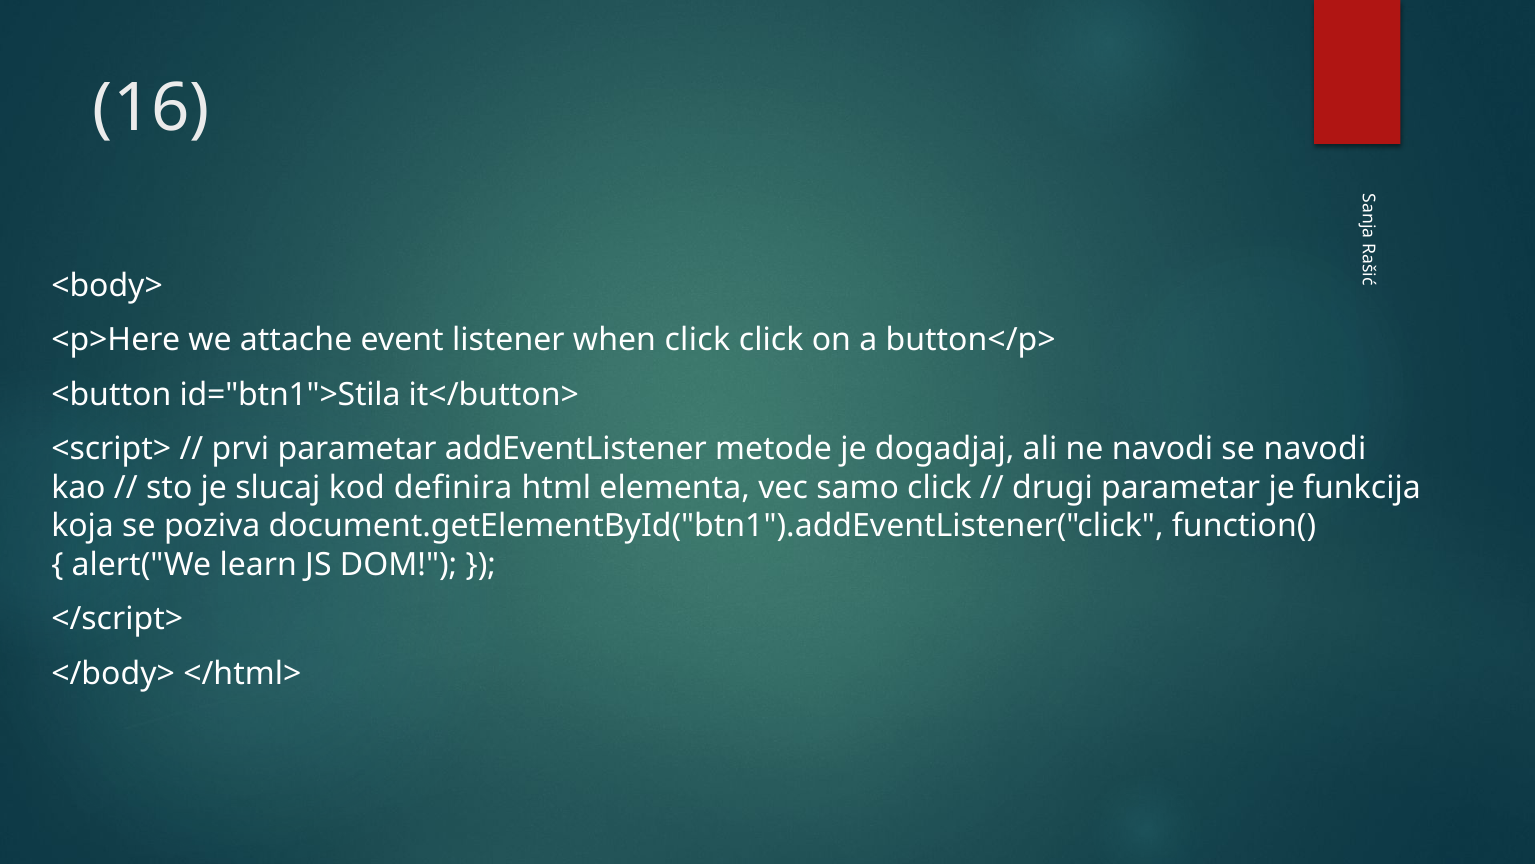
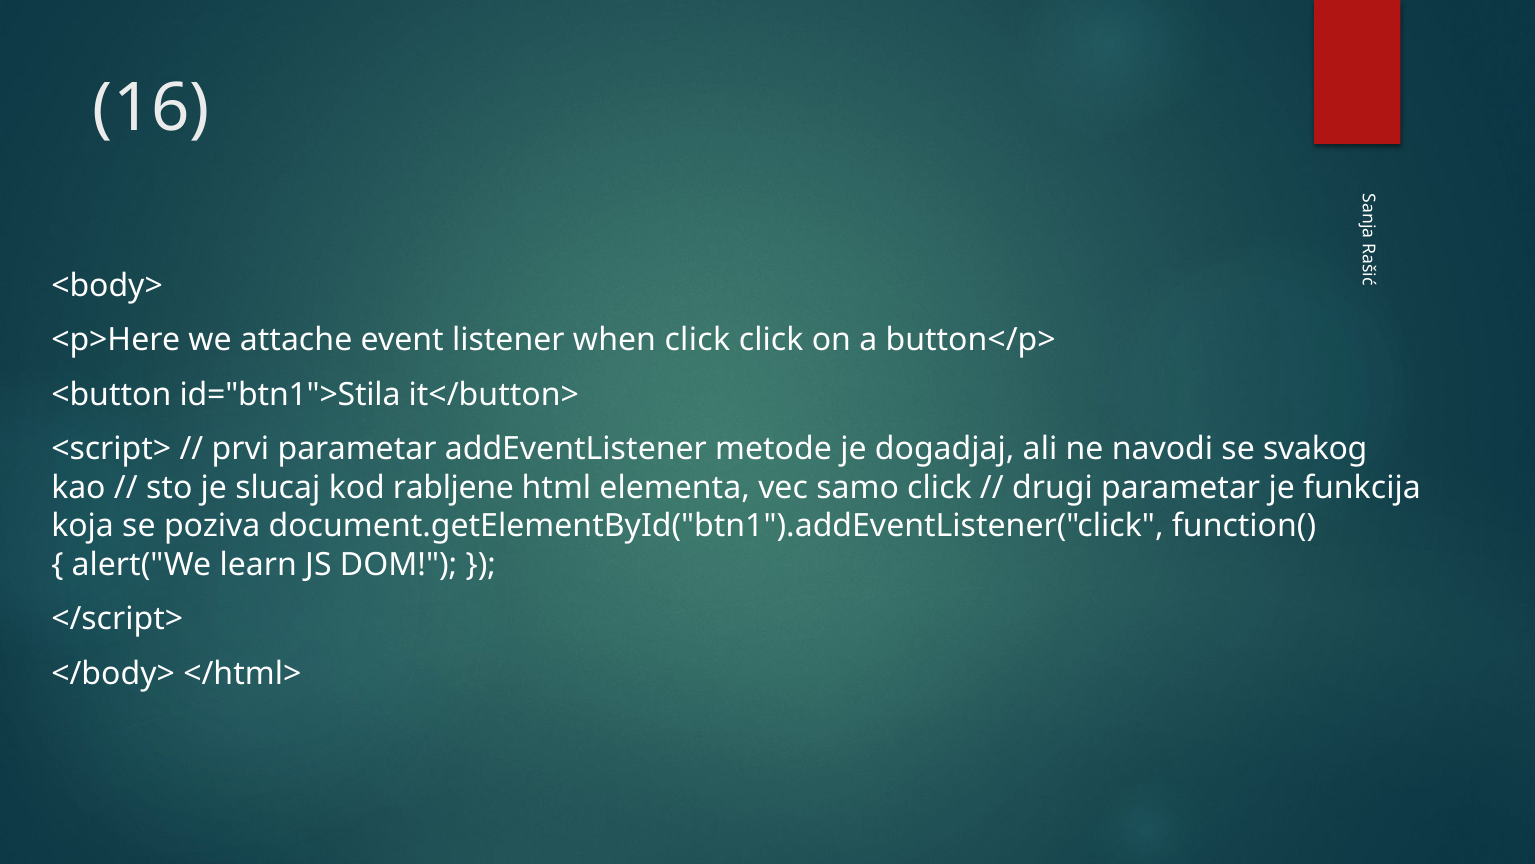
se navodi: navodi -> svakog
definira: definira -> rabljene
